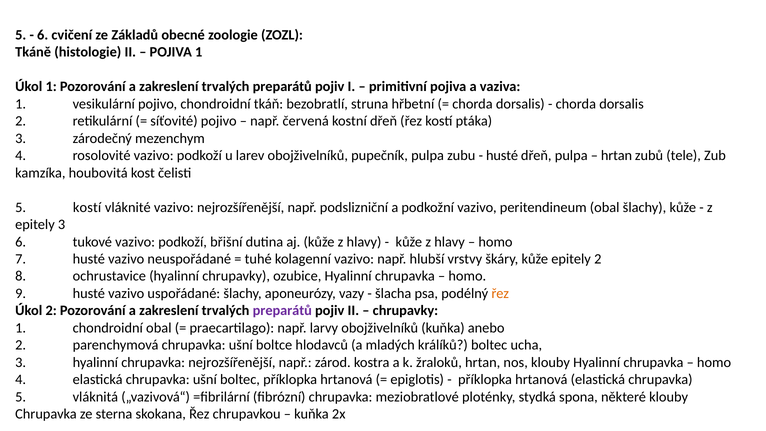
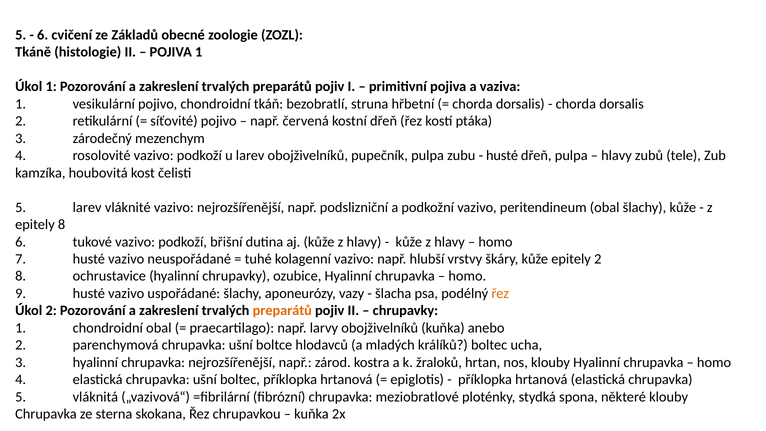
hrtan at (617, 156): hrtan -> hlavy
5 kostí: kostí -> larev
epitely 3: 3 -> 8
preparátů at (282, 311) colour: purple -> orange
